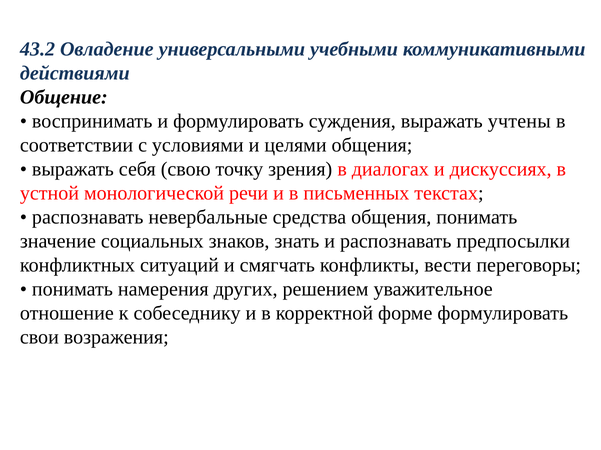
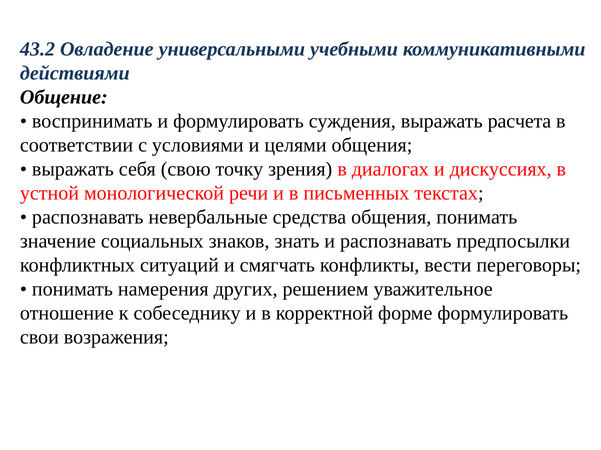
учтены: учтены -> расчета
